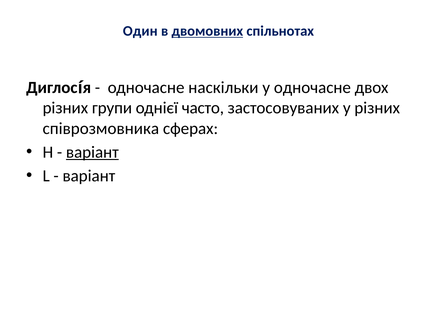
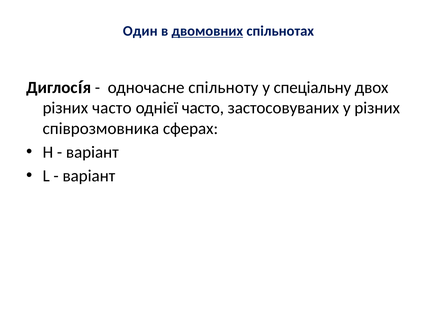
наскільки: наскільки -> спільноту
у одночасне: одночасне -> спеціальну
різних групи: групи -> часто
варіант at (92, 152) underline: present -> none
